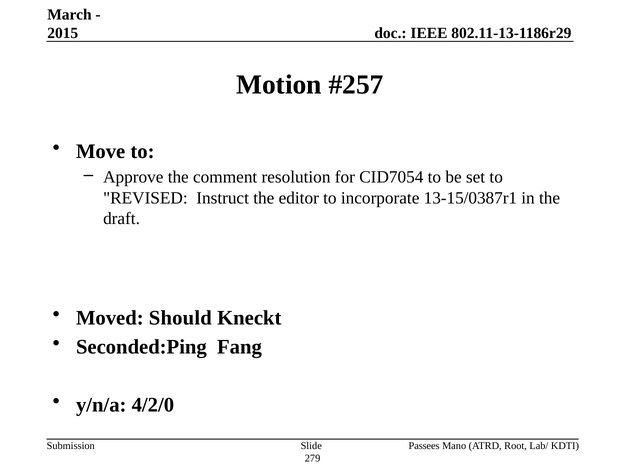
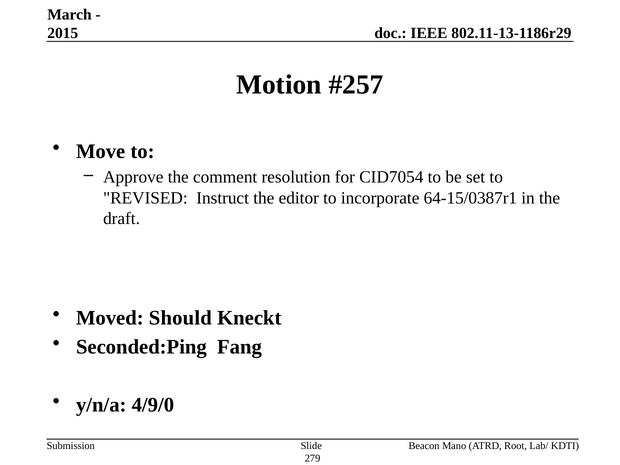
13-15/0387r1: 13-15/0387r1 -> 64-15/0387r1
4/2/0: 4/2/0 -> 4/9/0
Passees: Passees -> Beacon
